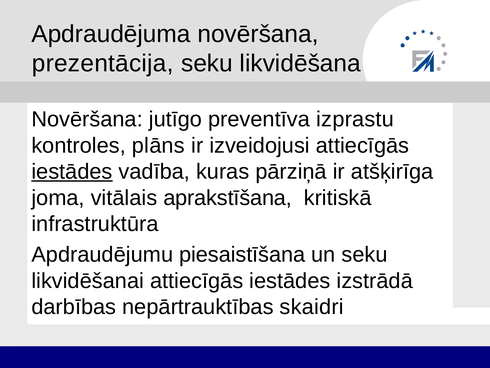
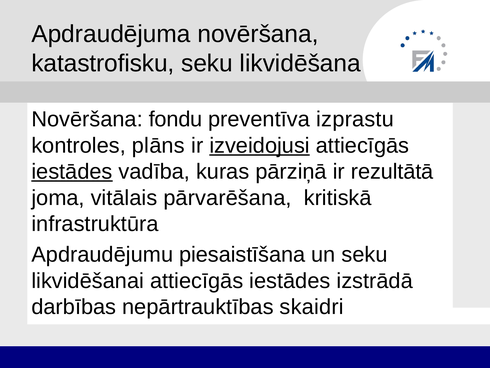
prezentācija: prezentācija -> katastrofisku
jutīgo: jutīgo -> fondu
izveidojusi underline: none -> present
atšķirīga: atšķirīga -> rezultātā
aprakstīšana: aprakstīšana -> pārvarēšana
